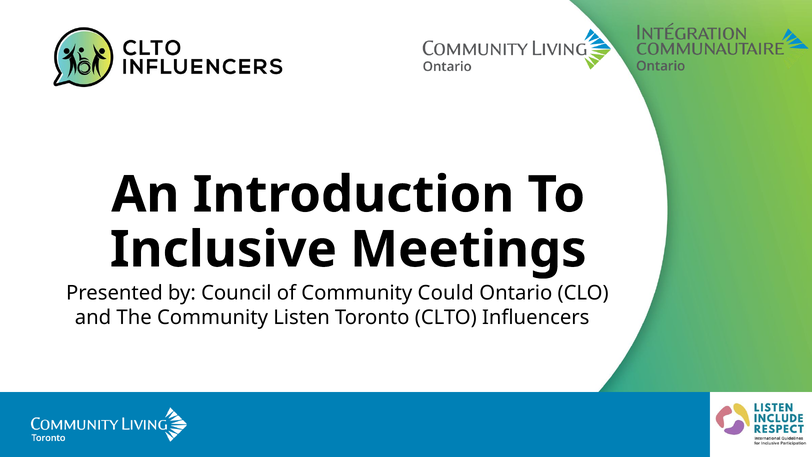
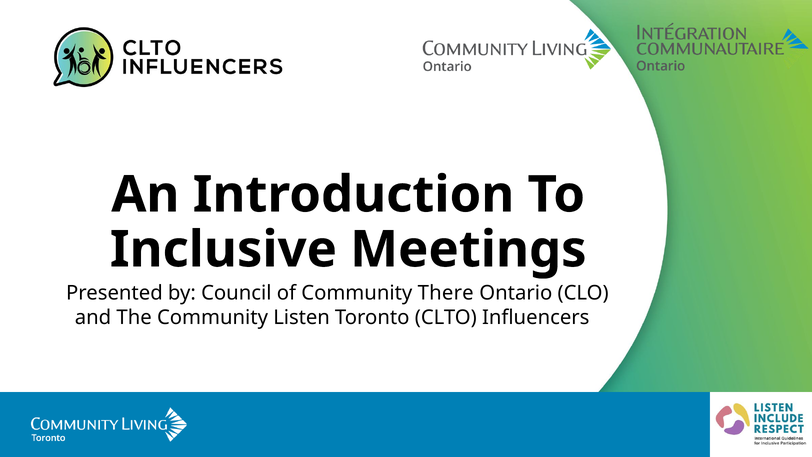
Could: Could -> There
